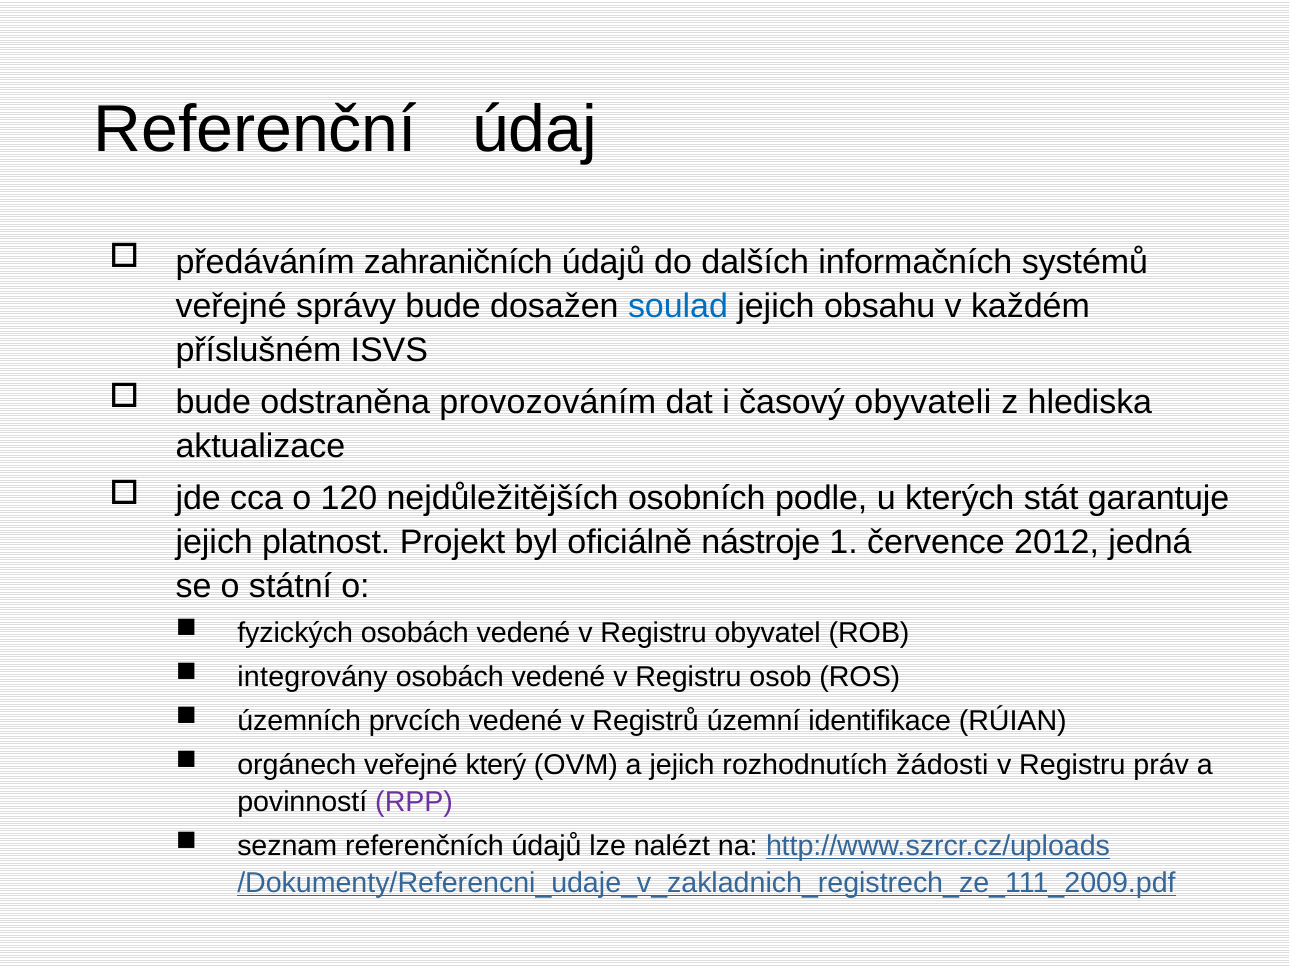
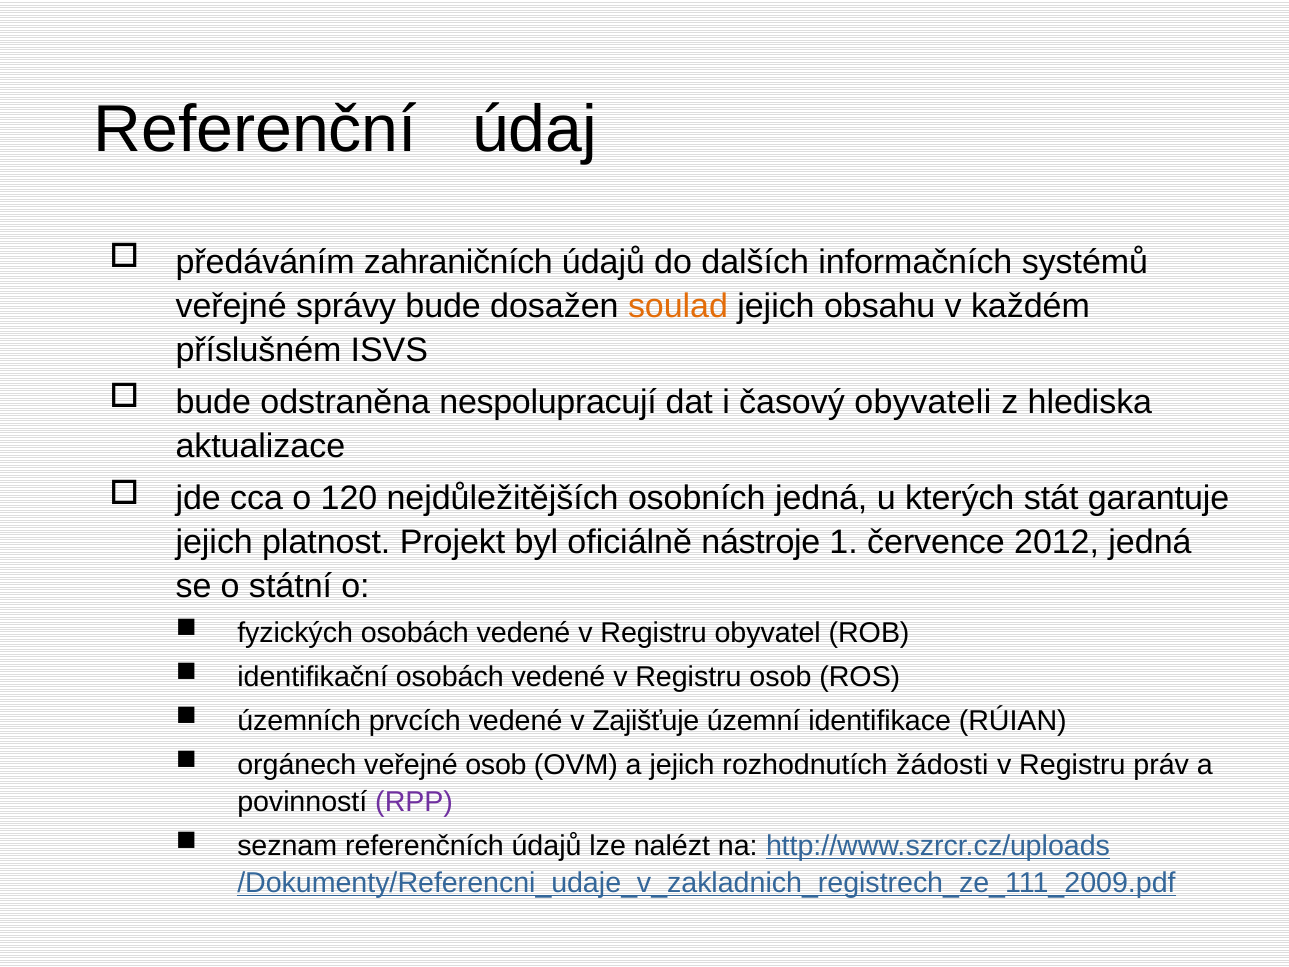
soulad colour: blue -> orange
provozováním: provozováním -> nespolupracují
osobních podle: podle -> jedná
integrovány: integrovány -> identifikační
Registrů: Registrů -> Zajišťuje
veřejné který: který -> osob
